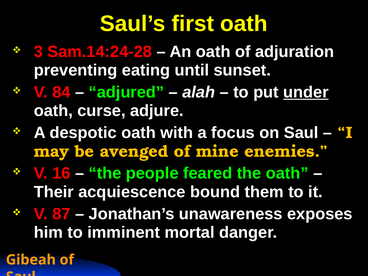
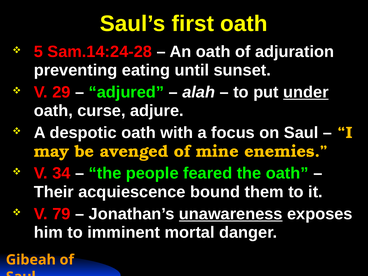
3: 3 -> 5
84: 84 -> 29
16: 16 -> 34
87: 87 -> 79
unawareness underline: none -> present
